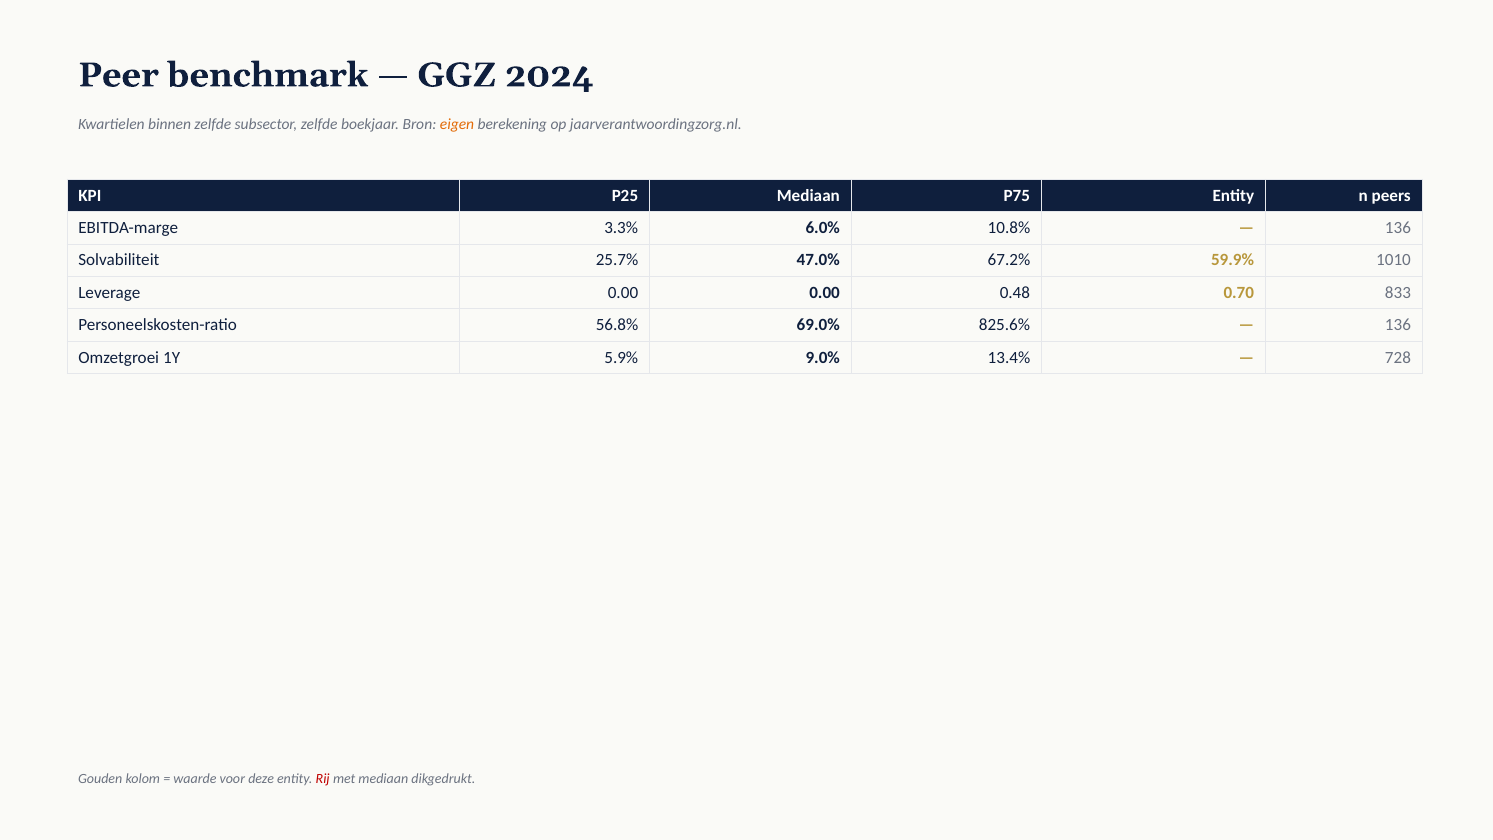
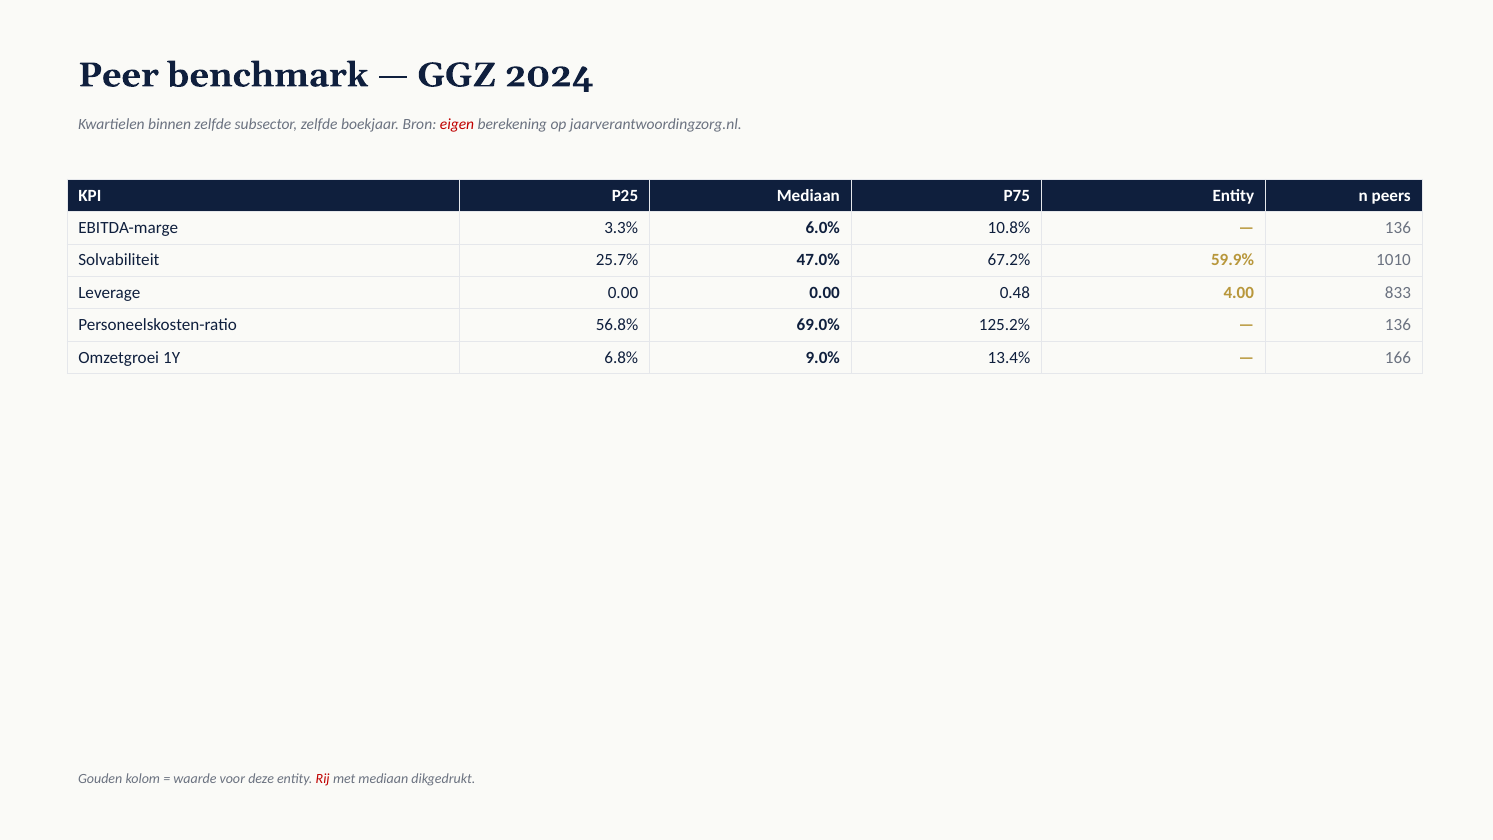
eigen colour: orange -> red
0.70: 0.70 -> 4.00
825.6%: 825.6% -> 125.2%
5.9%: 5.9% -> 6.8%
728: 728 -> 166
